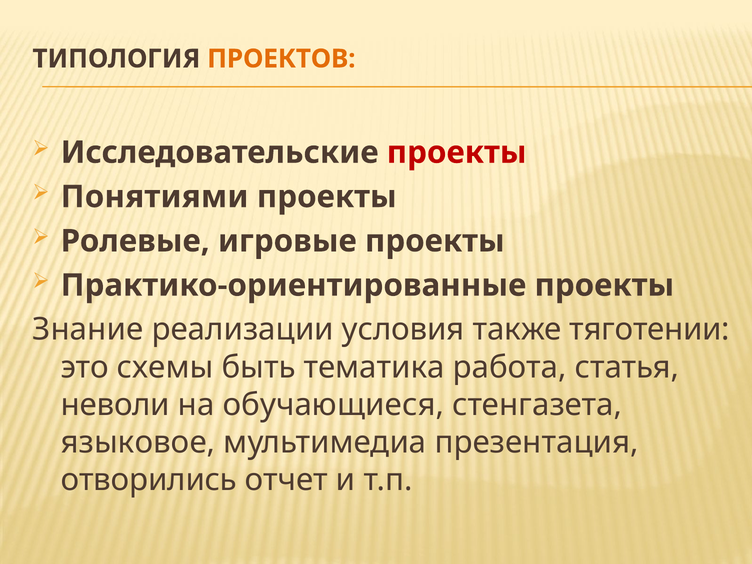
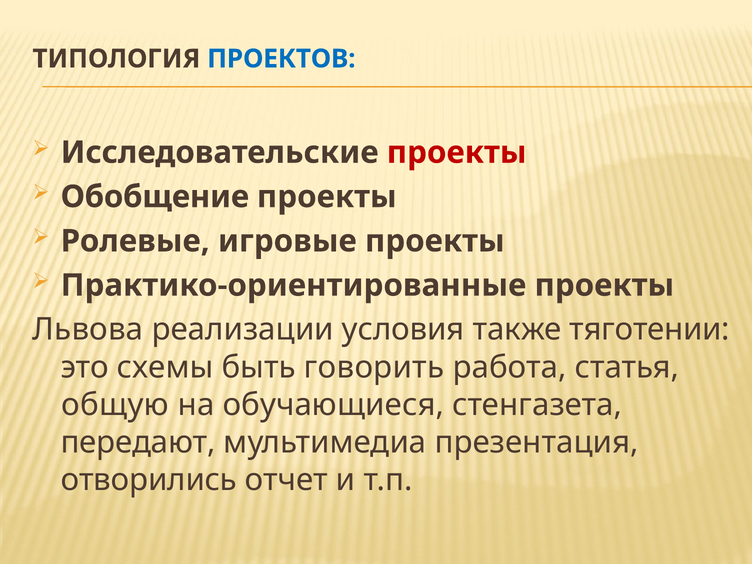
ПРОЕКТОВ colour: orange -> blue
Понятиями: Понятиями -> Обобщение
Знание: Знание -> Львова
тематика: тематика -> говорить
неволи: неволи -> общую
языковое: языковое -> передают
